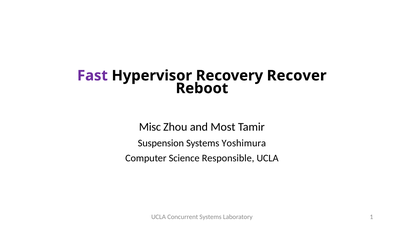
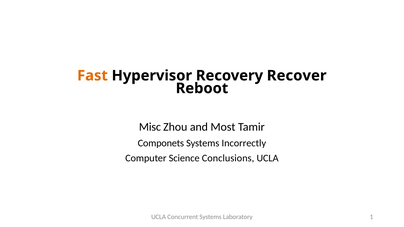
Fast colour: purple -> orange
Suspension: Suspension -> Componets
Yoshimura: Yoshimura -> Incorrectly
Responsible: Responsible -> Conclusions
